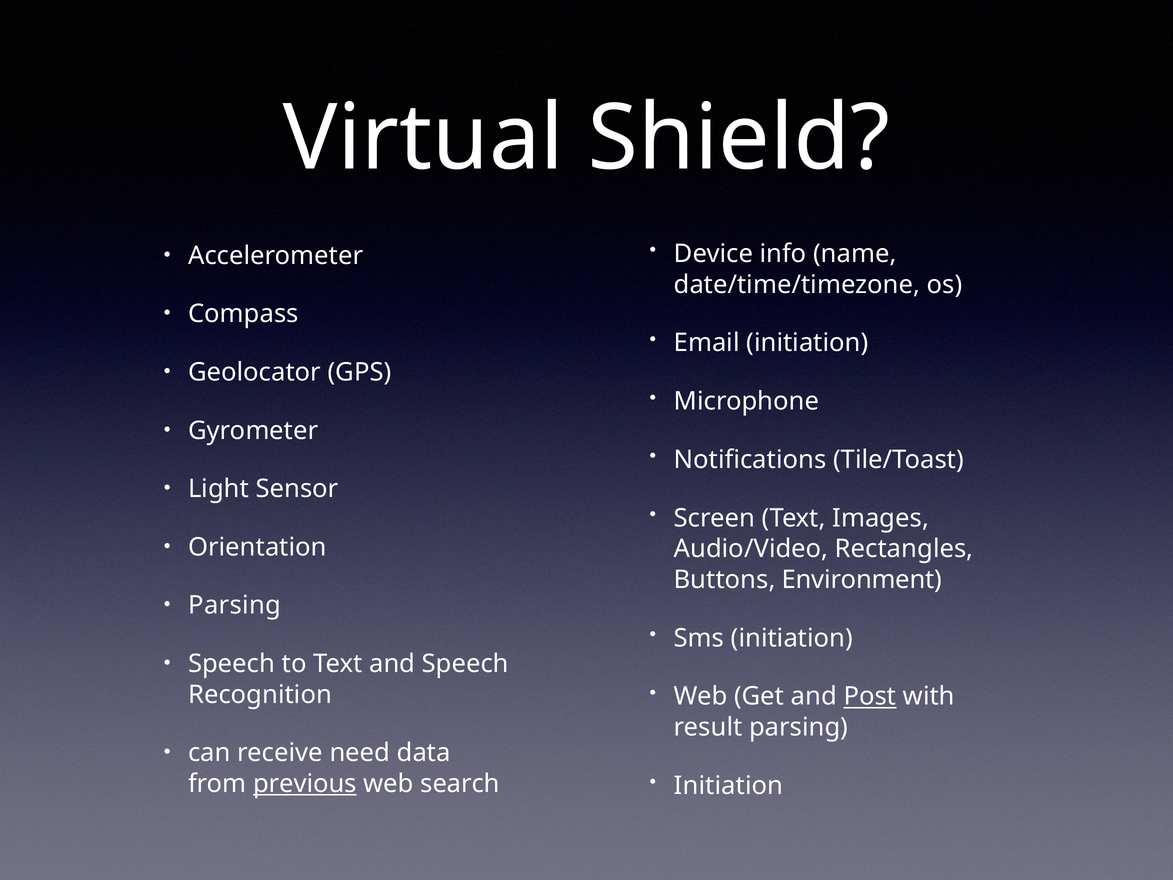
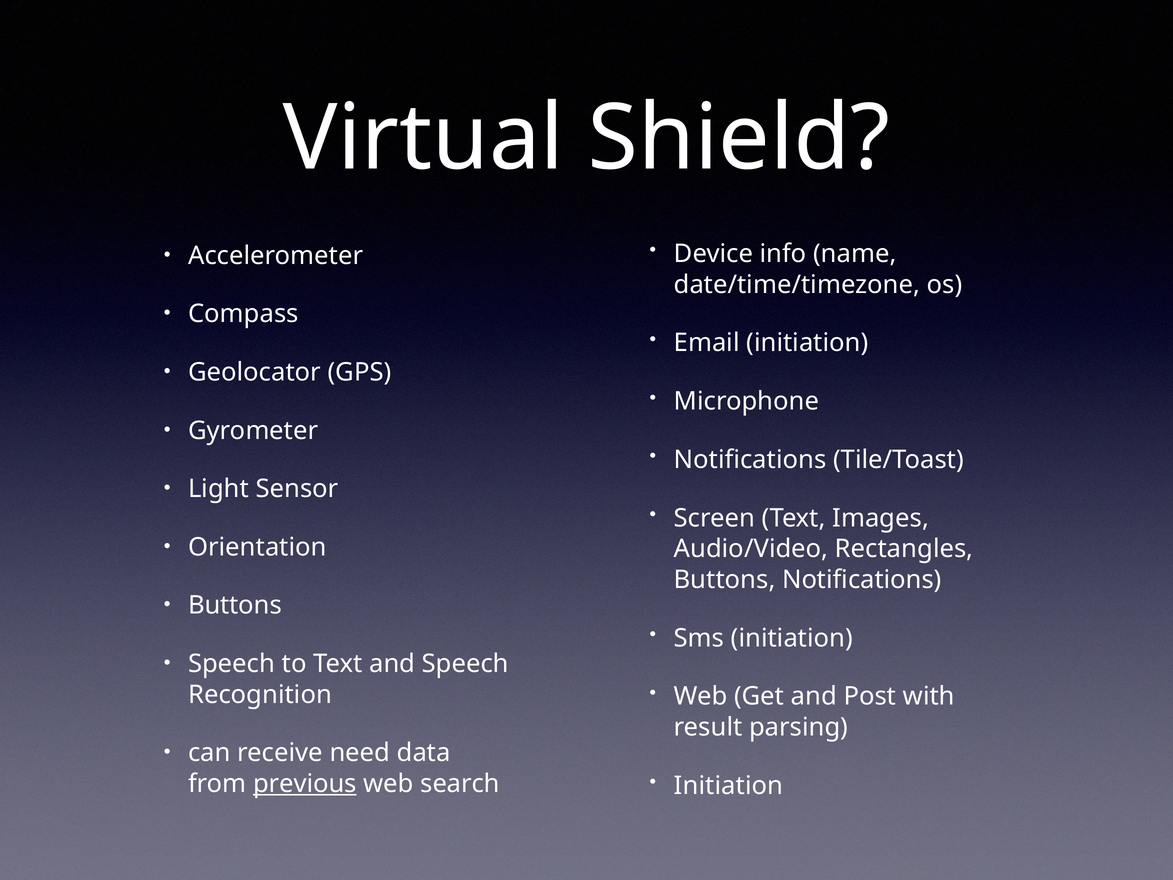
Buttons Environment: Environment -> Notifications
Parsing at (235, 605): Parsing -> Buttons
Post underline: present -> none
